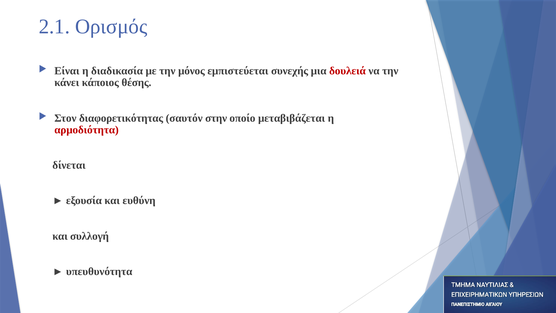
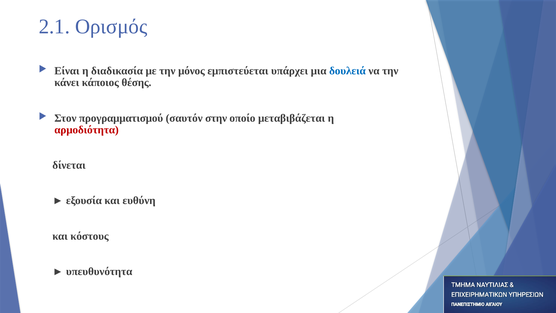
συνεχής: συνεχής -> υπάρχει
δουλειά colour: red -> blue
διαφορετικότητας: διαφορετικότητας -> προγραμματισμού
συλλογή: συλλογή -> κόστους
